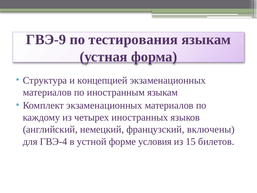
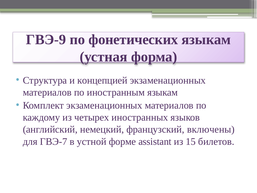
тестирования: тестирования -> фонетических
ГВЭ-4: ГВЭ-4 -> ГВЭ-7
условия: условия -> assistant
